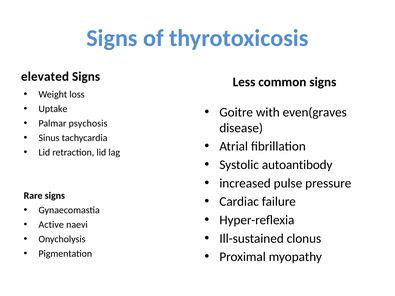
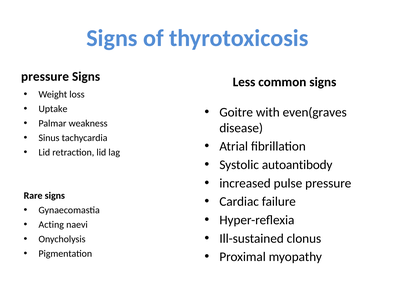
elevated at (45, 77): elevated -> pressure
psychosis: psychosis -> weakness
Active: Active -> Acting
